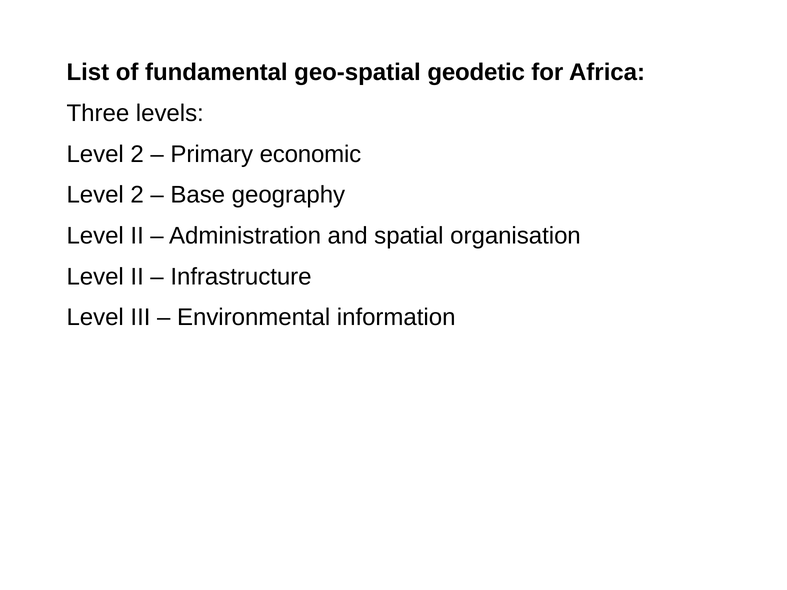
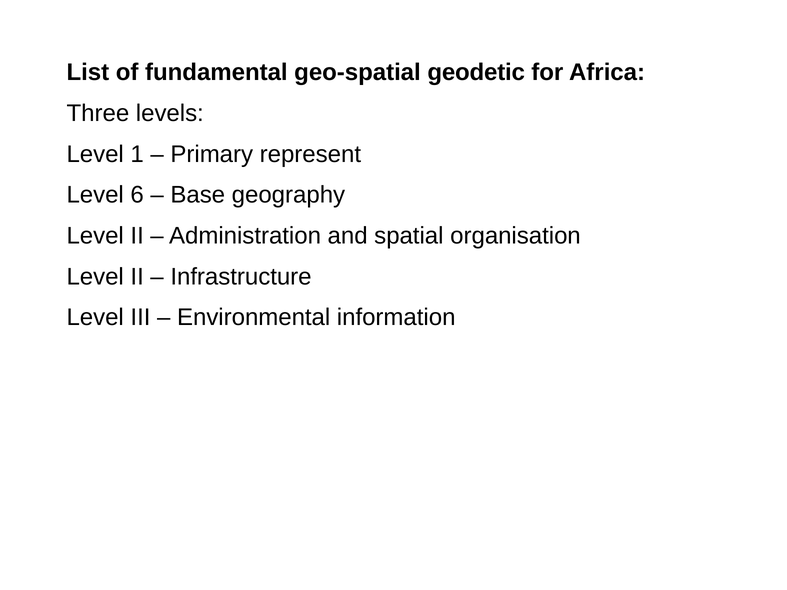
2 at (137, 154): 2 -> 1
economic: economic -> represent
2 at (137, 195): 2 -> 6
